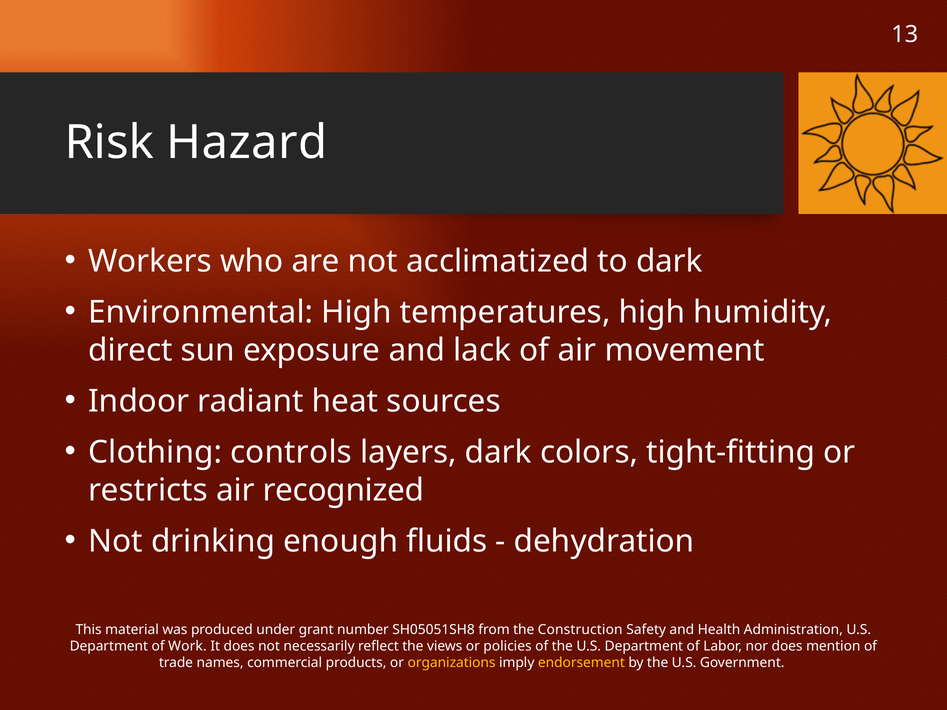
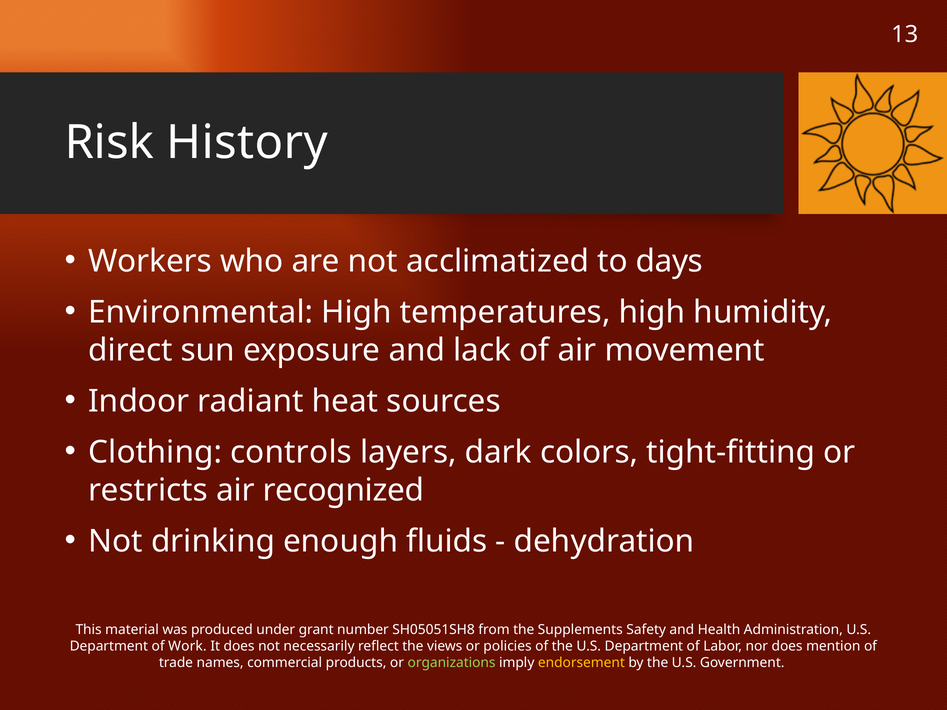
Hazard: Hazard -> History
to dark: dark -> days
Construction: Construction -> Supplements
organizations colour: yellow -> light green
